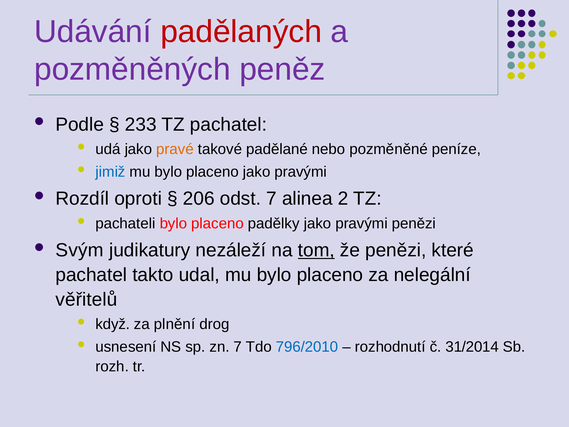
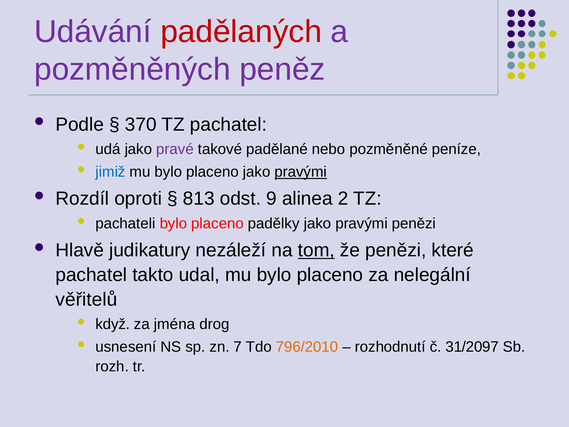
233: 233 -> 370
pravé colour: orange -> purple
pravými at (301, 172) underline: none -> present
206: 206 -> 813
odst 7: 7 -> 9
Svým: Svým -> Hlavě
plnění: plnění -> jména
796/2010 colour: blue -> orange
31/2014: 31/2014 -> 31/2097
